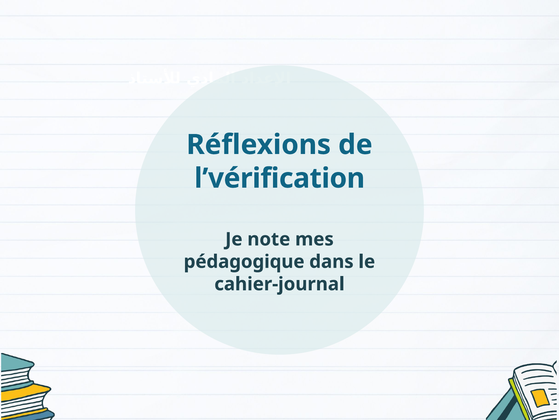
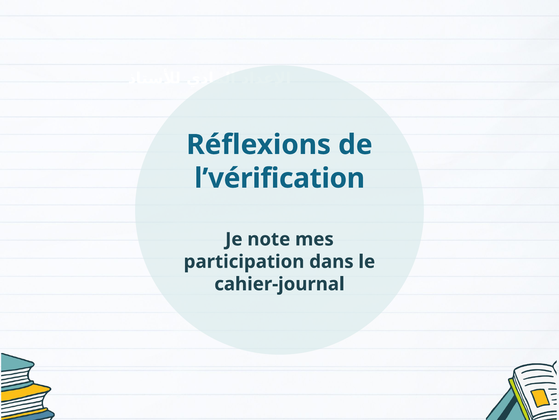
pédagogique: pédagogique -> participation
